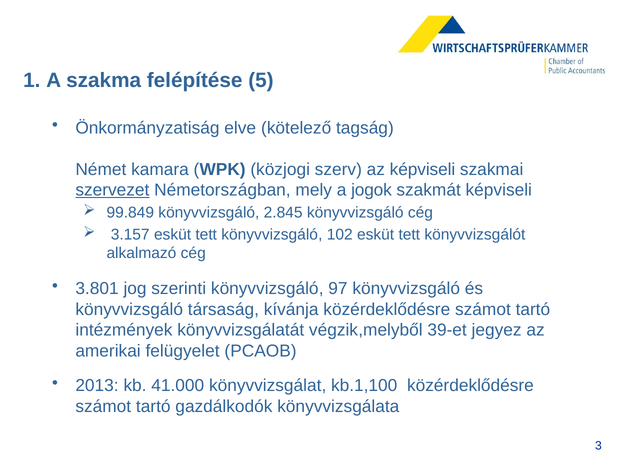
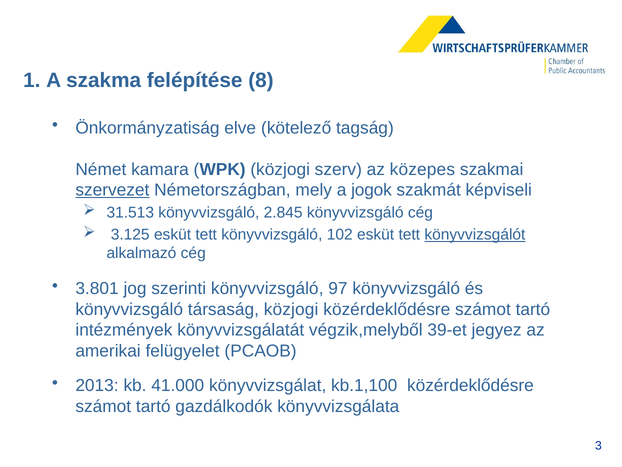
5: 5 -> 8
az képviseli: képviseli -> közepes
99.849: 99.849 -> 31.513
3.157: 3.157 -> 3.125
könyvvizsgálót underline: none -> present
társaság kívánja: kívánja -> közjogi
